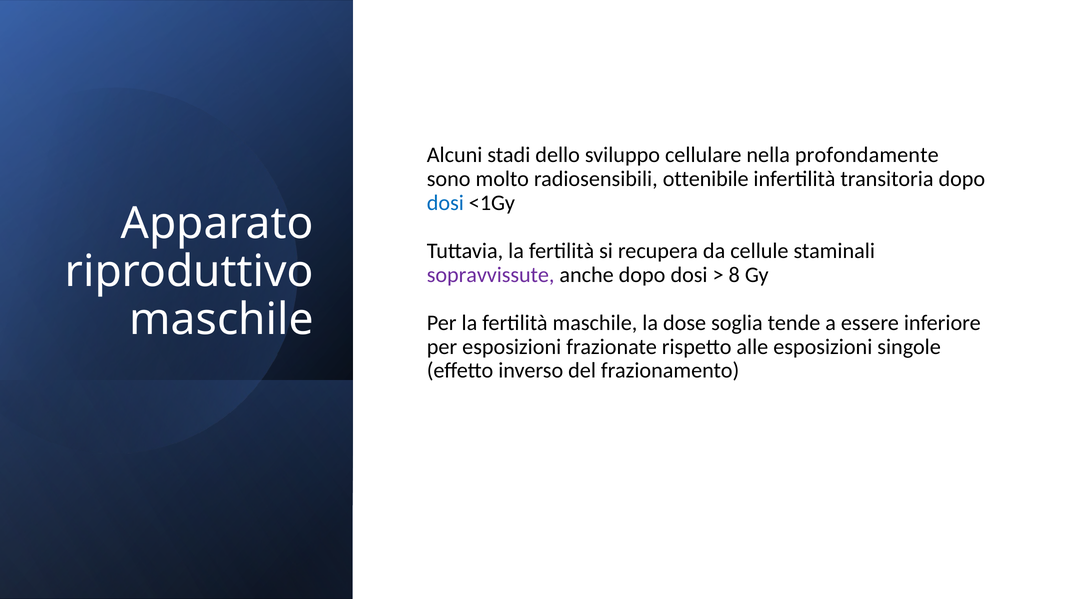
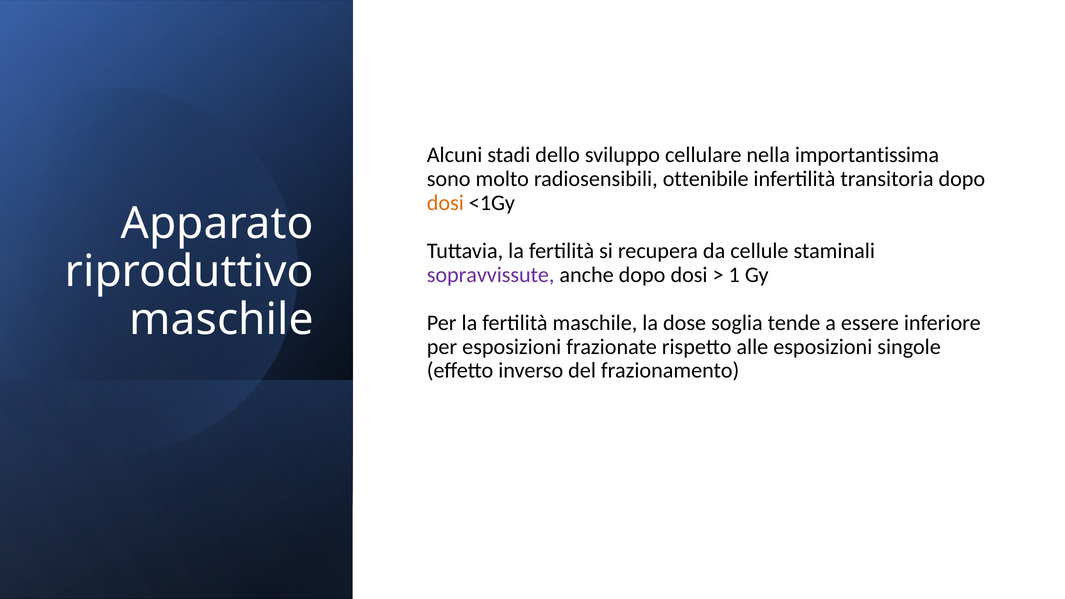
profondamente: profondamente -> importantissima
dosi at (445, 203) colour: blue -> orange
8: 8 -> 1
